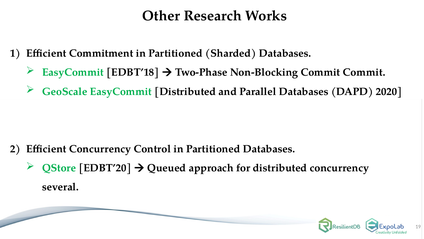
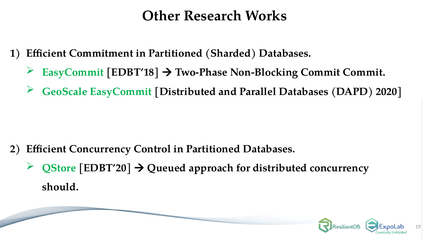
several: several -> should
